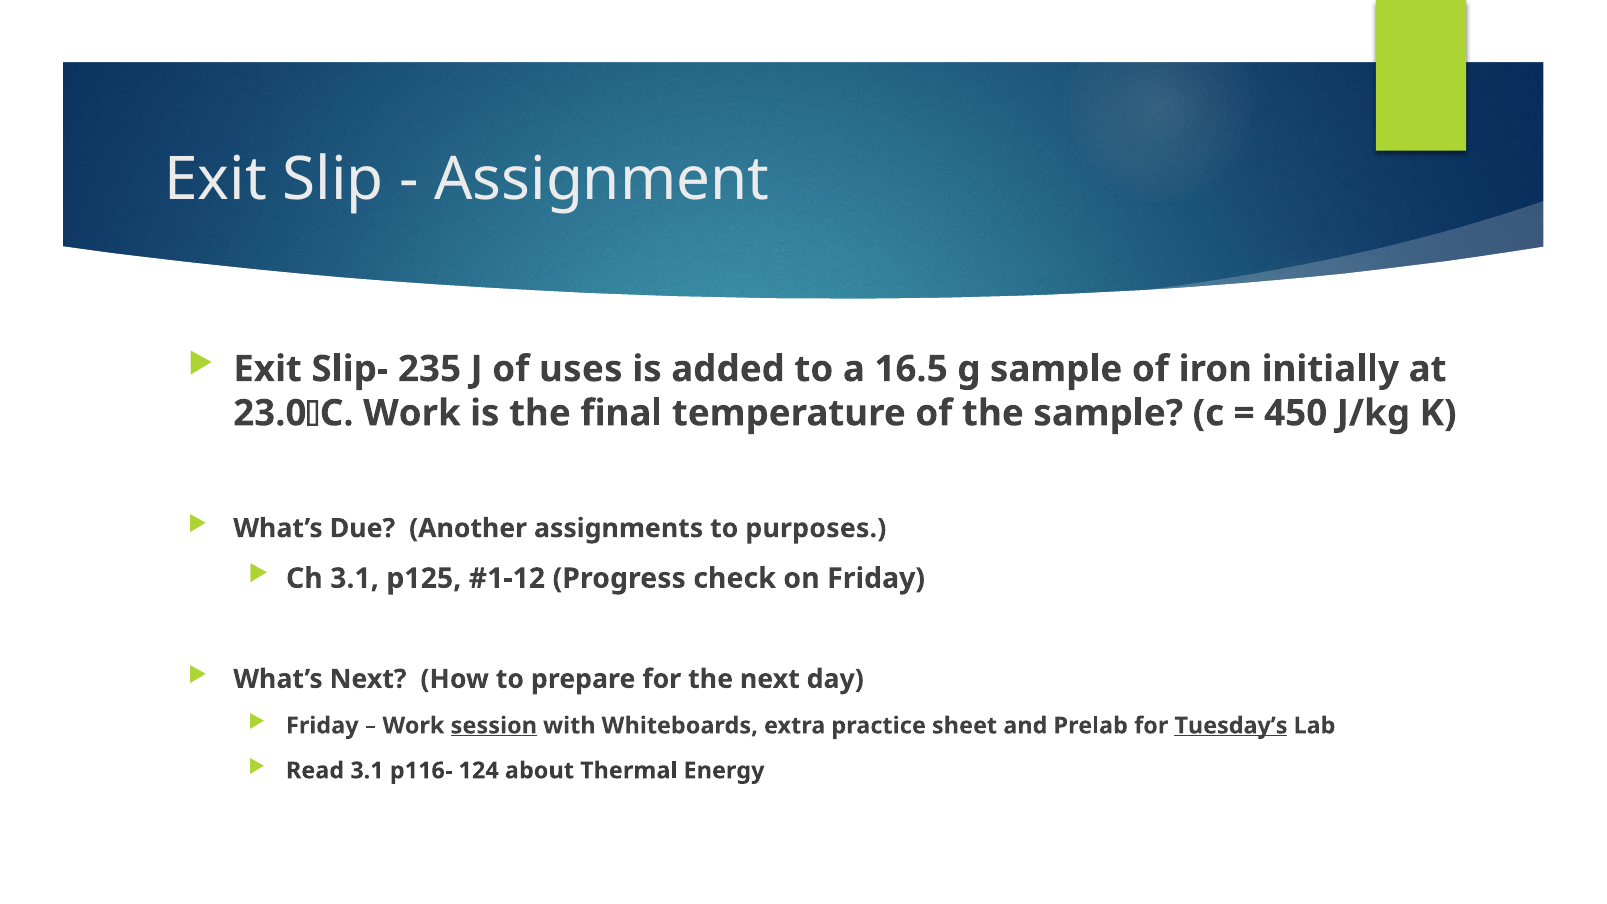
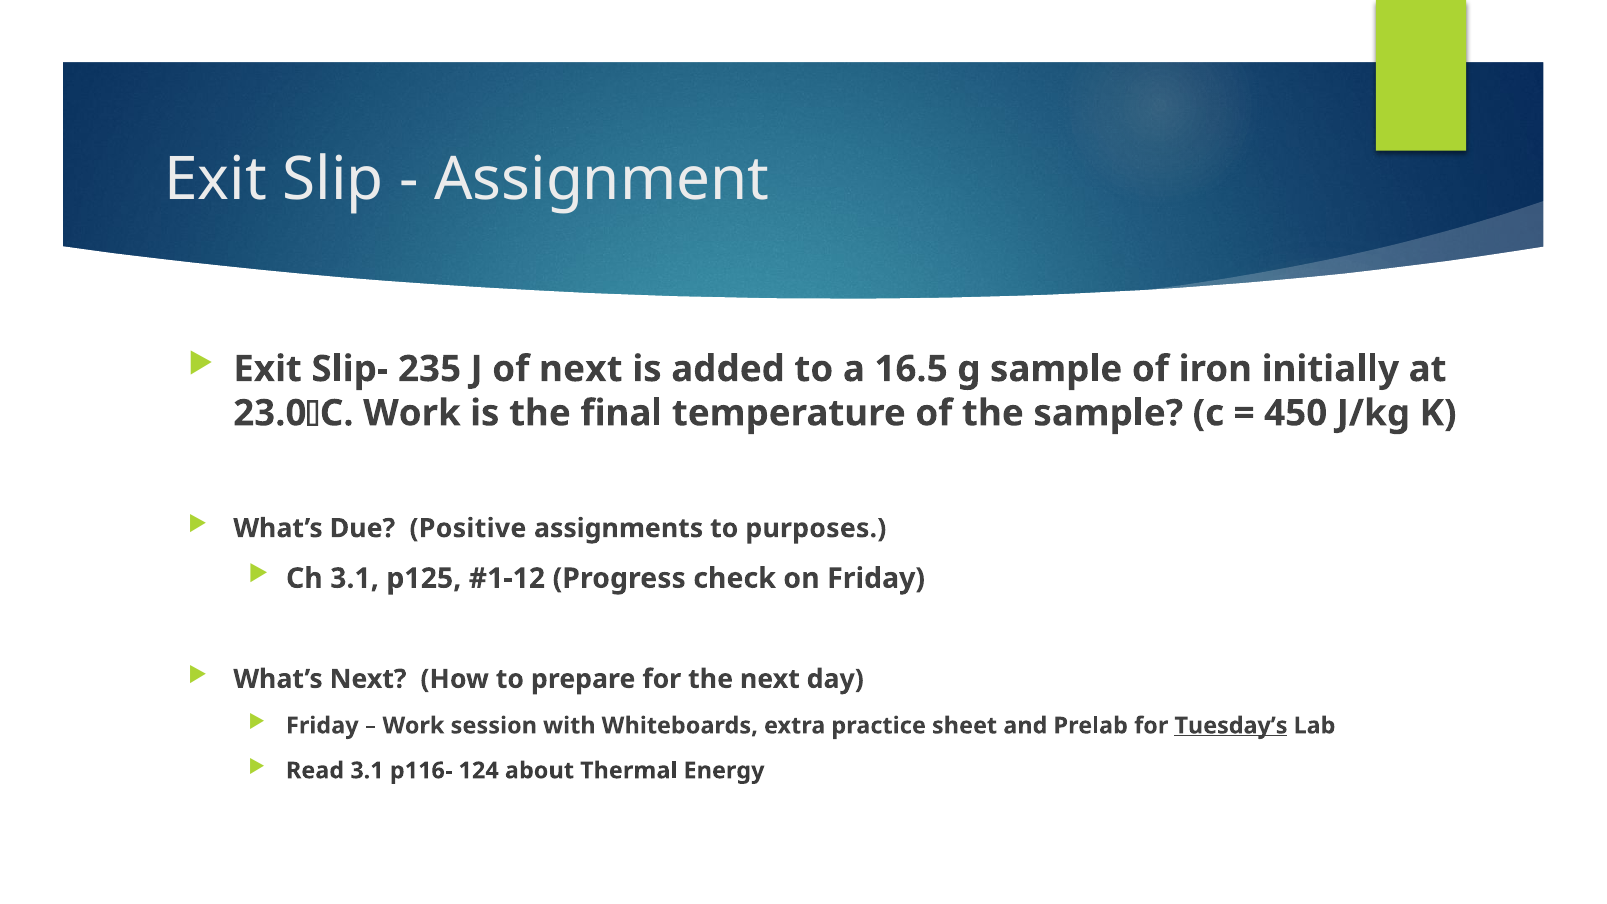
of uses: uses -> next
Another: Another -> Positive
session underline: present -> none
